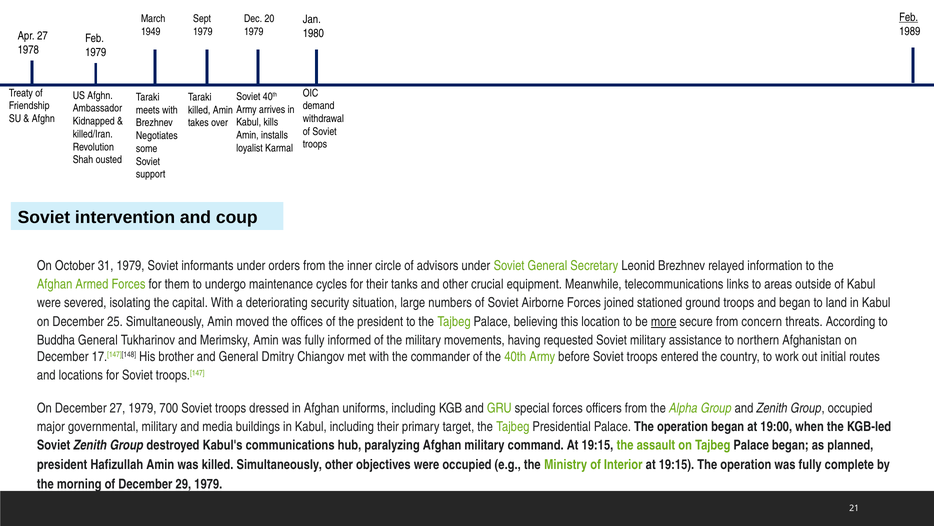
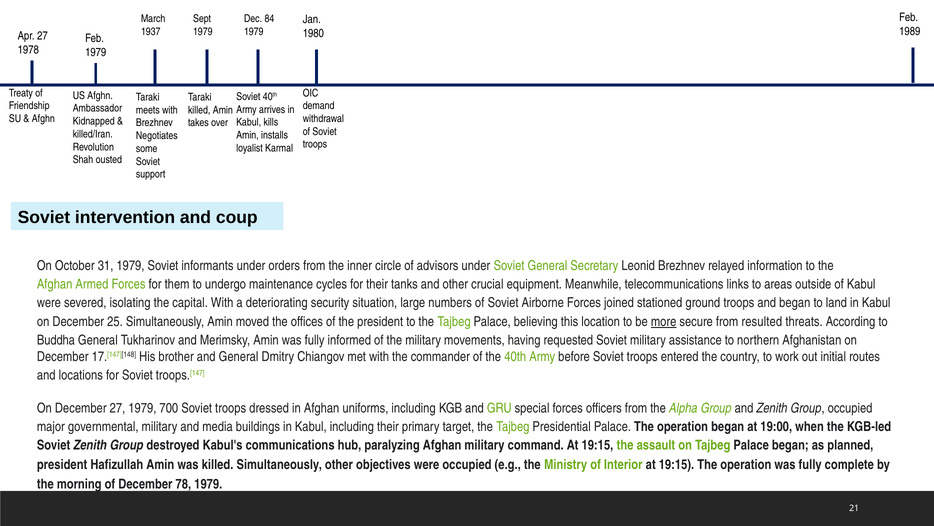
Feb at (909, 17) underline: present -> none
20: 20 -> 84
1949: 1949 -> 1937
concern: concern -> resulted
29: 29 -> 78
